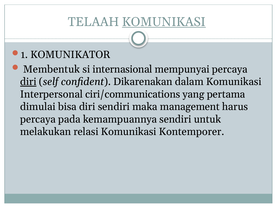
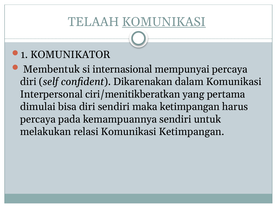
diri at (28, 82) underline: present -> none
ciri/communications: ciri/communications -> ciri/menitikberatkan
maka management: management -> ketimpangan
Komunikasi Kontemporer: Kontemporer -> Ketimpangan
